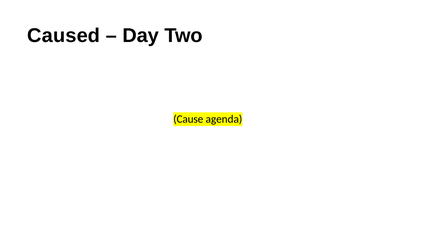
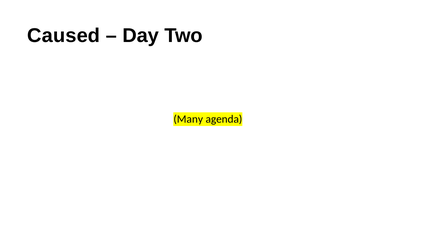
Cause: Cause -> Many
